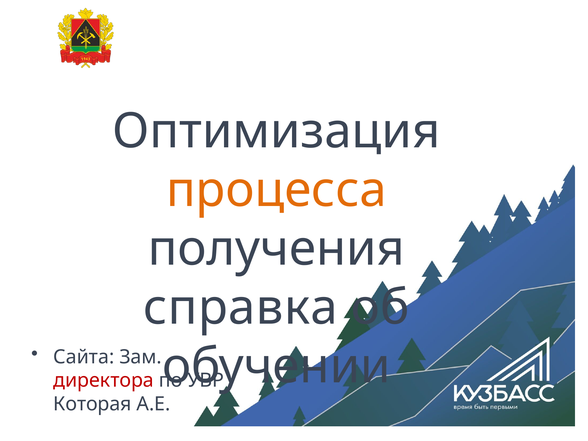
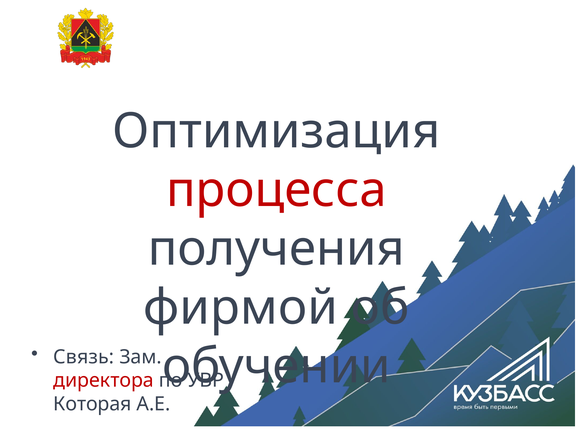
процесса colour: orange -> red
справка: справка -> фирмой
Сайта: Сайта -> Связь
